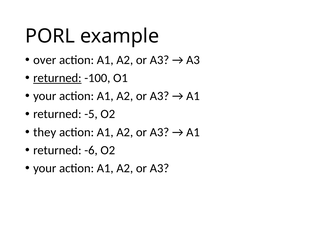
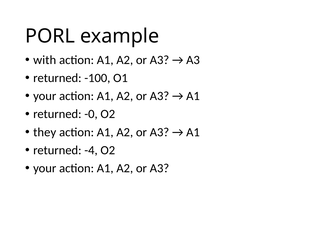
over: over -> with
returned at (57, 78) underline: present -> none
-5: -5 -> -0
-6: -6 -> -4
